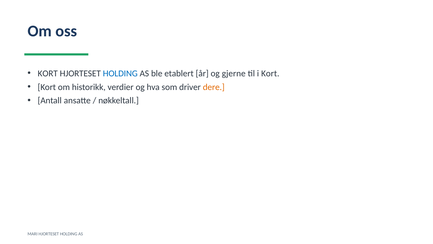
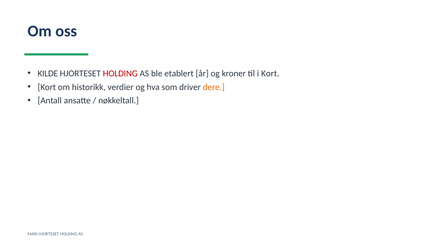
KORT at (48, 73): KORT -> KILDE
HOLDING at (120, 73) colour: blue -> red
gjerne: gjerne -> kroner
